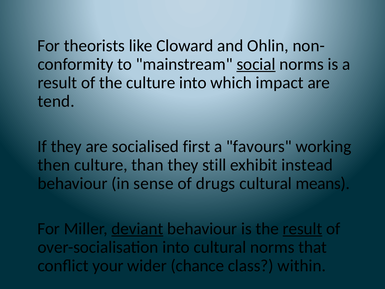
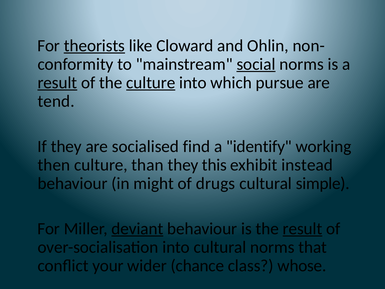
theorists underline: none -> present
result at (57, 83) underline: none -> present
culture at (151, 83) underline: none -> present
impact: impact -> pursue
first: first -> find
favours: favours -> identify
still: still -> this
sense: sense -> might
means: means -> simple
within: within -> whose
